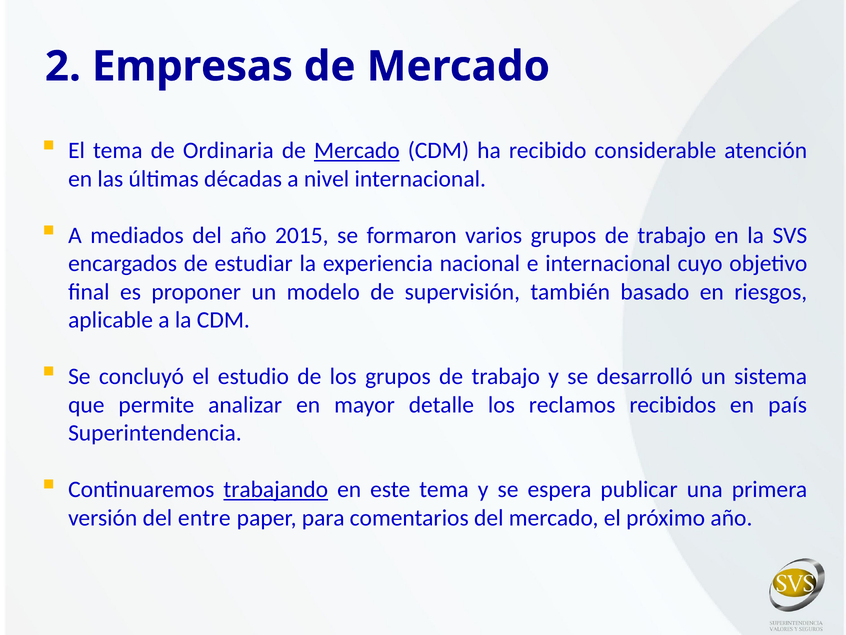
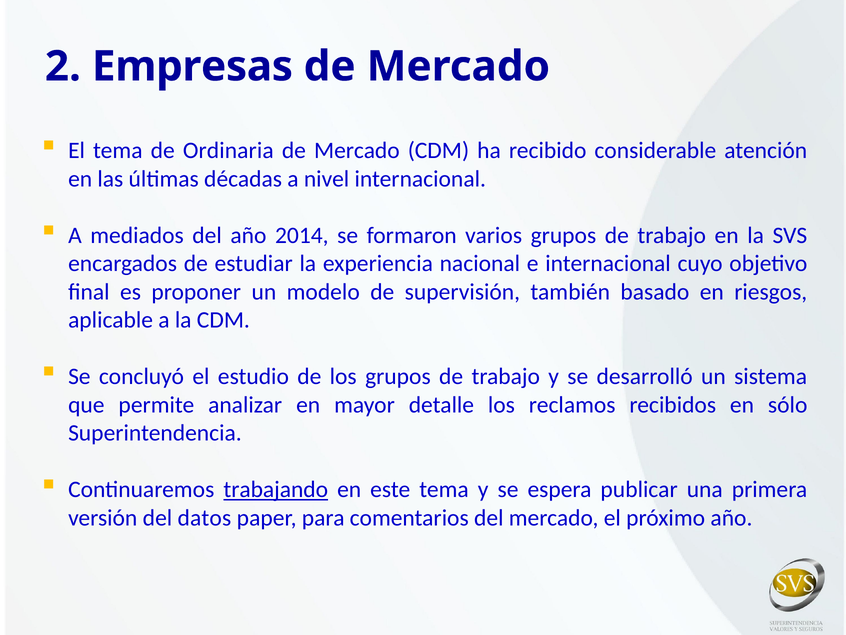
Mercado at (357, 151) underline: present -> none
2015: 2015 -> 2014
país: país -> sólo
entre: entre -> datos
